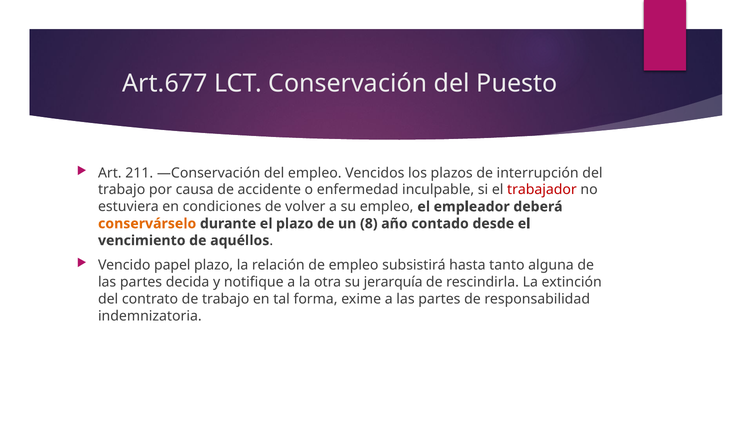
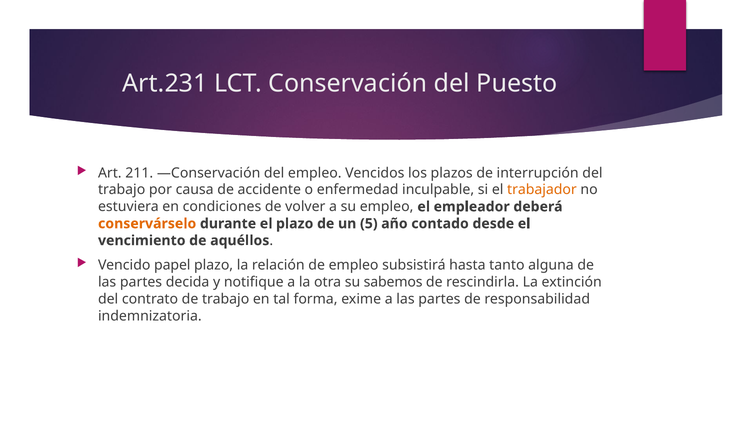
Art.677: Art.677 -> Art.231
trabajador colour: red -> orange
8: 8 -> 5
jerarquía: jerarquía -> sabemos
